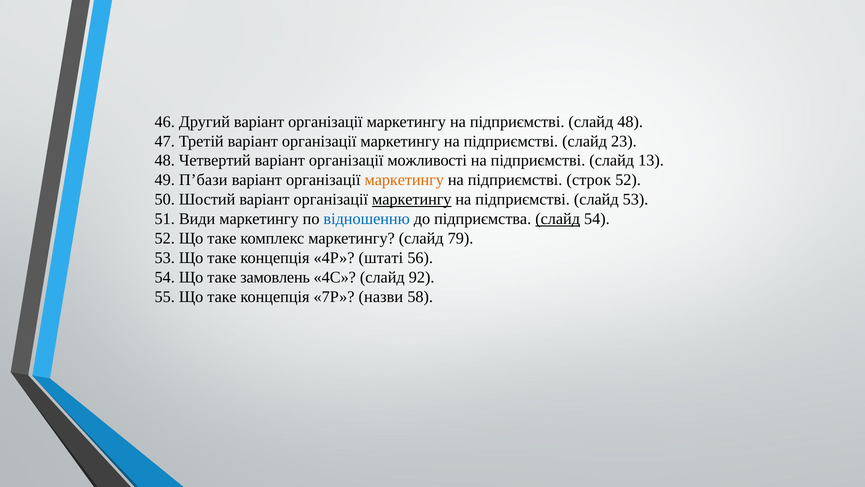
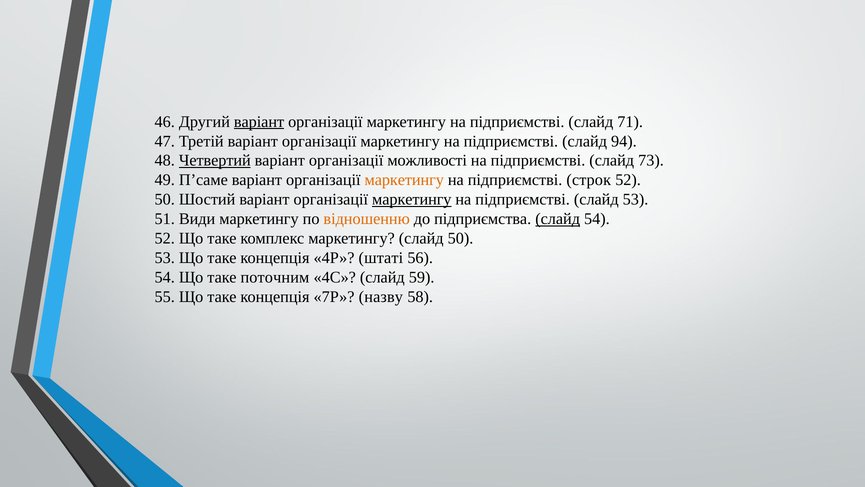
варіант at (259, 122) underline: none -> present
слайд 48: 48 -> 71
23: 23 -> 94
Четвертий underline: none -> present
13: 13 -> 73
П’бази: П’бази -> П’саме
відношенню colour: blue -> orange
слайд 79: 79 -> 50
замовлень: замовлень -> поточним
92: 92 -> 59
назви: назви -> назву
